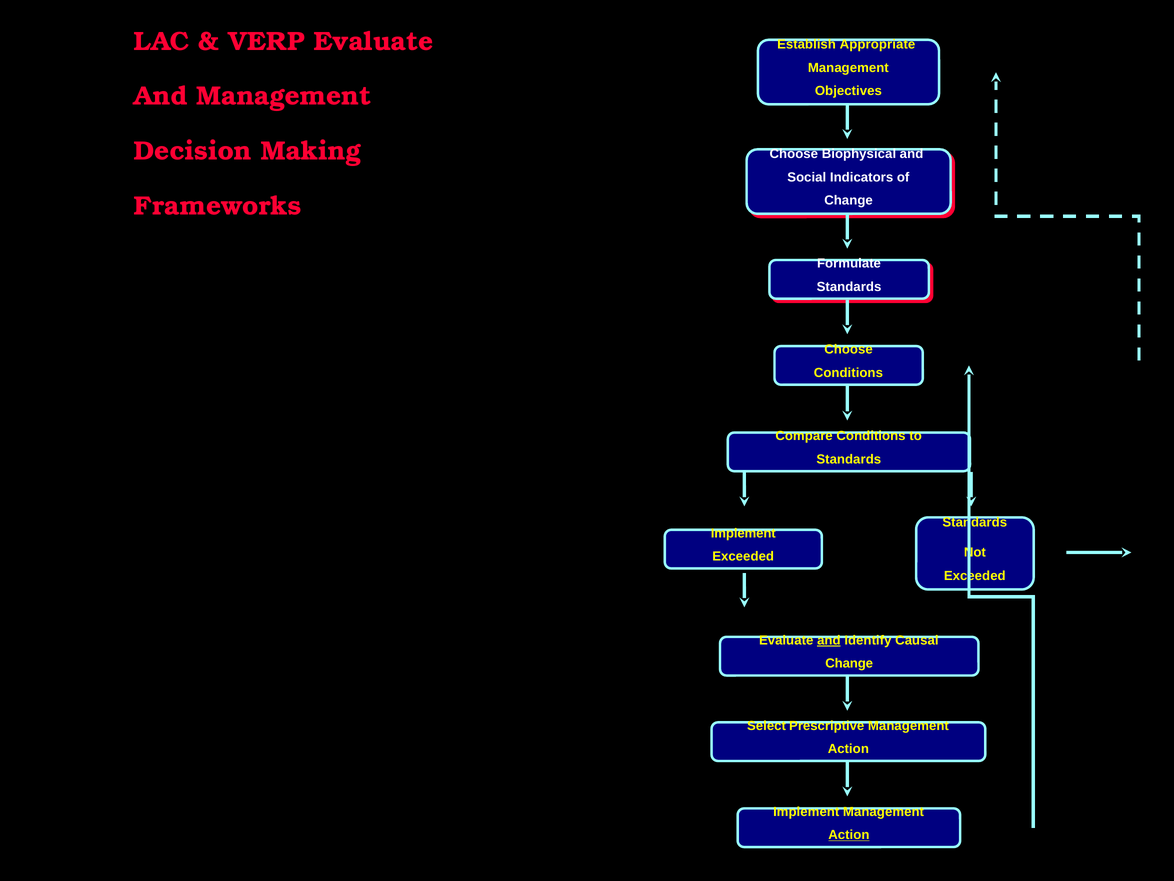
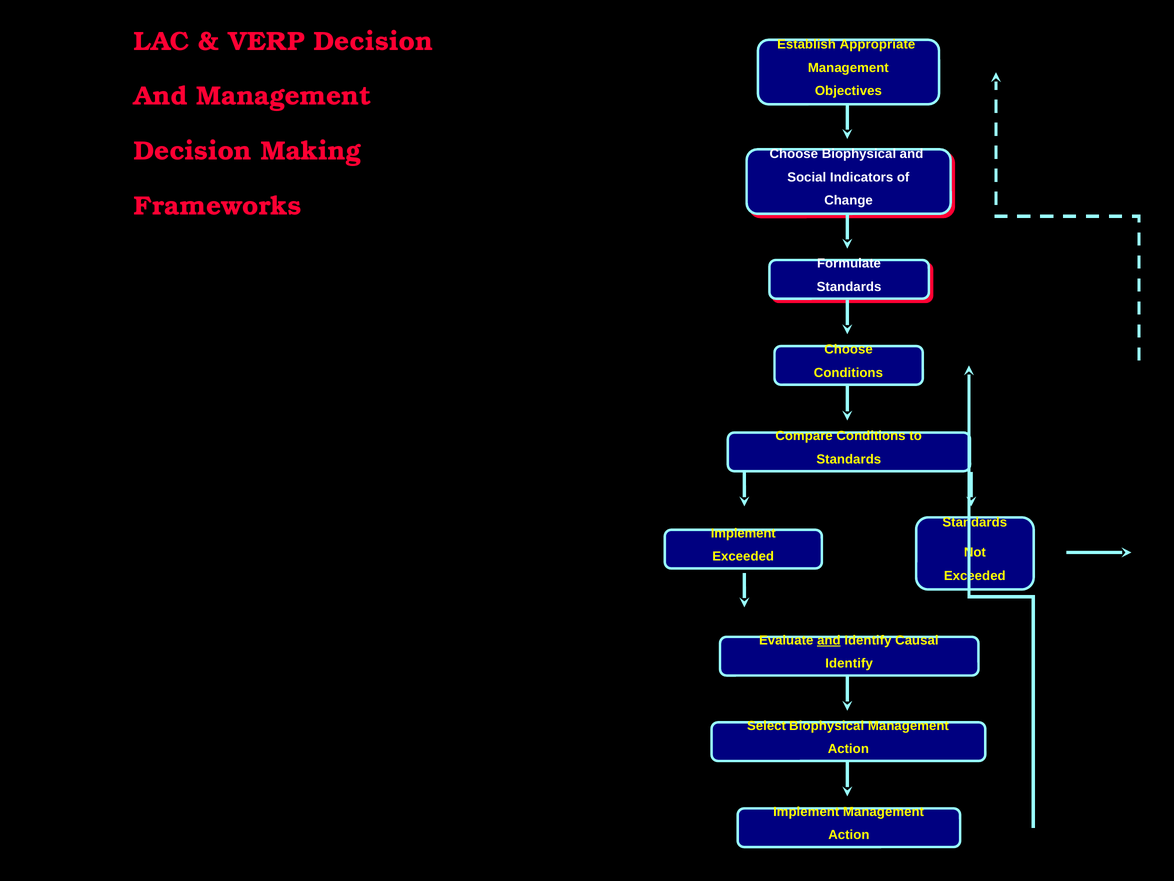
VERP Evaluate: Evaluate -> Decision
Change at (849, 663): Change -> Identify
Select Prescriptive: Prescriptive -> Biophysical
Action at (849, 835) underline: present -> none
